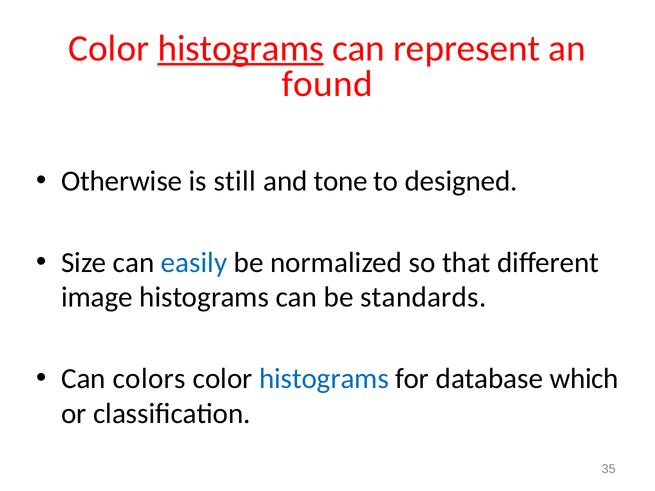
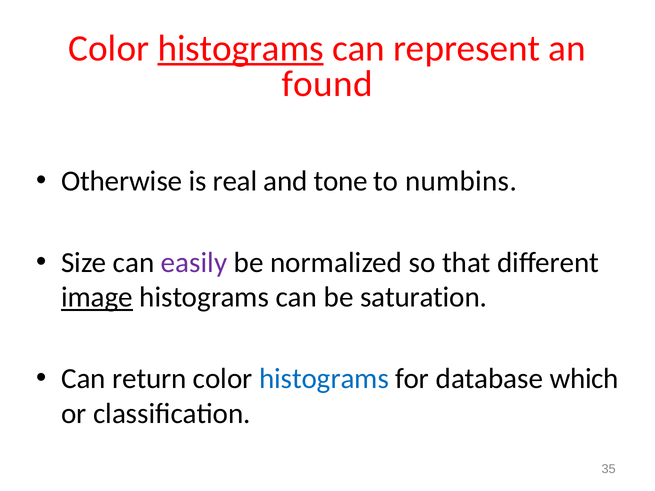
still: still -> real
designed: designed -> numbins
easily colour: blue -> purple
image underline: none -> present
standards: standards -> saturation
colors: colors -> return
